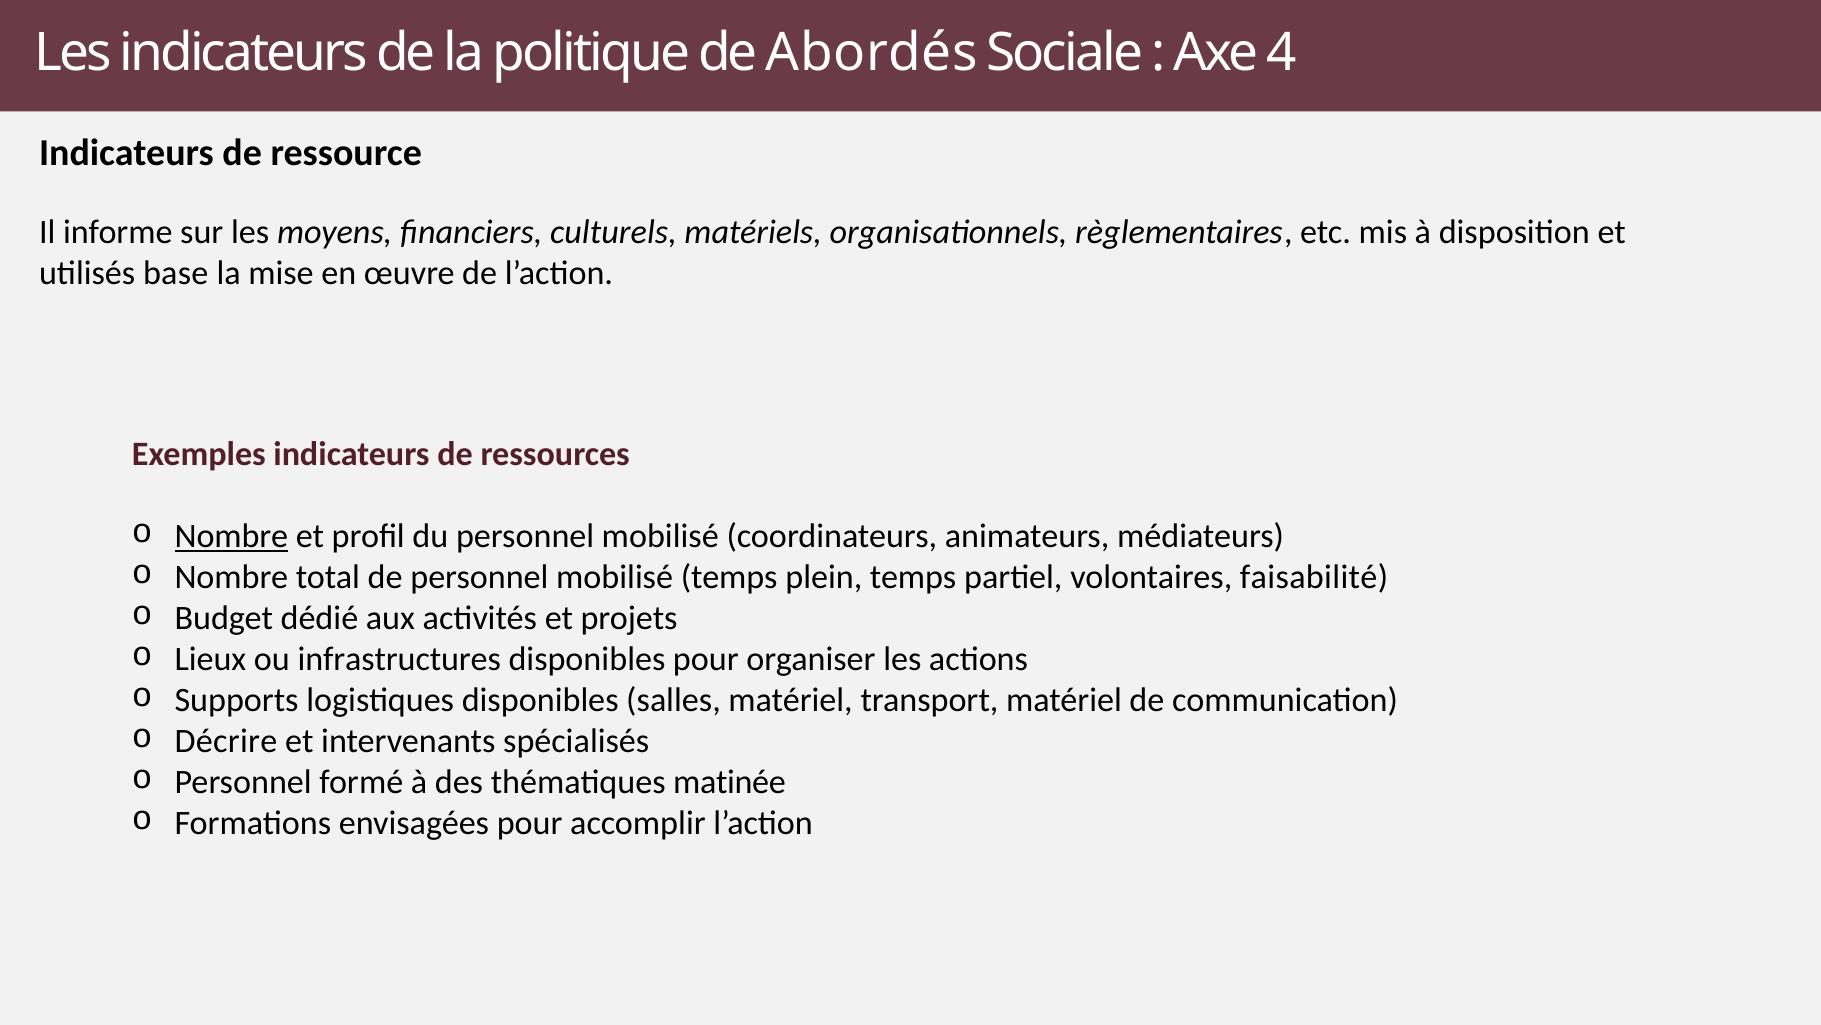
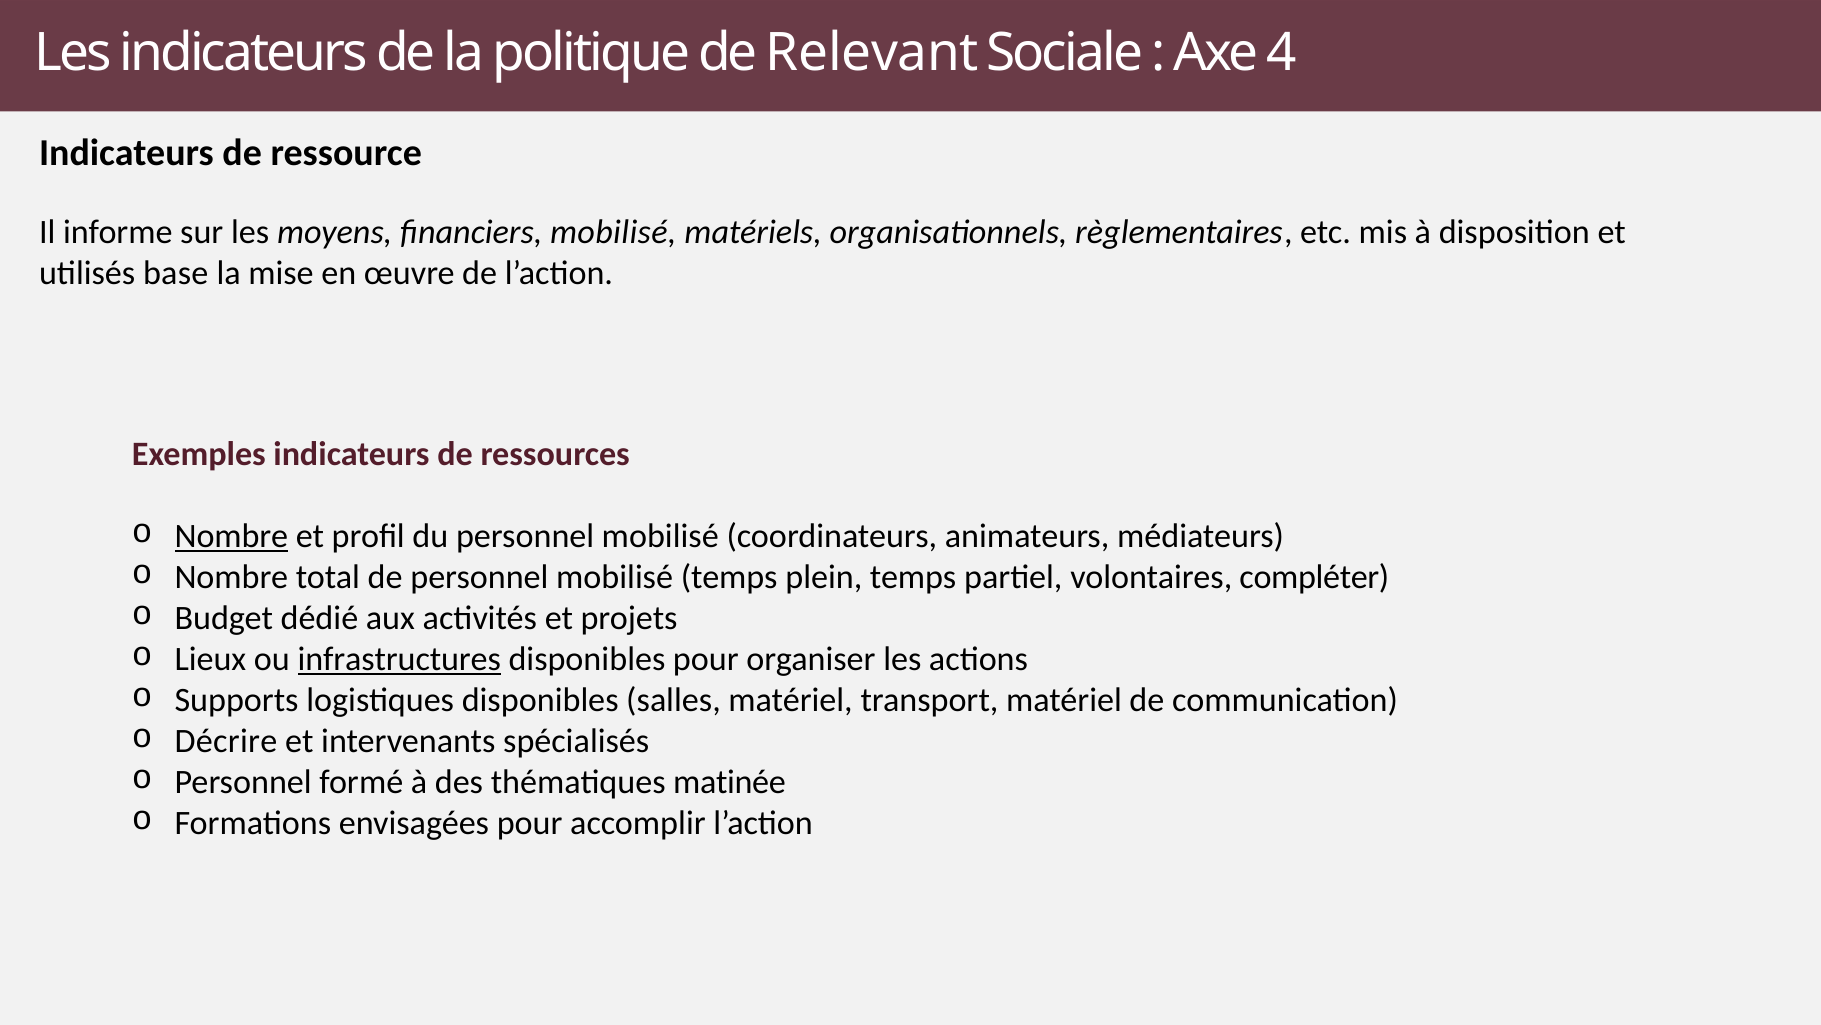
Abordés: Abordés -> Relevant
financiers culturels: culturels -> mobilisé
faisabilité: faisabilité -> compléter
infrastructures underline: none -> present
